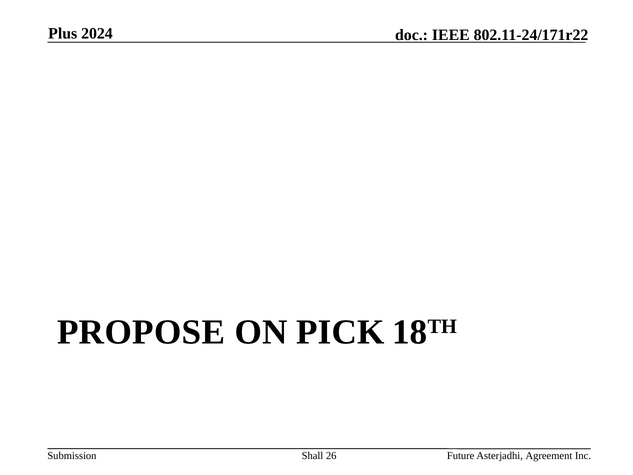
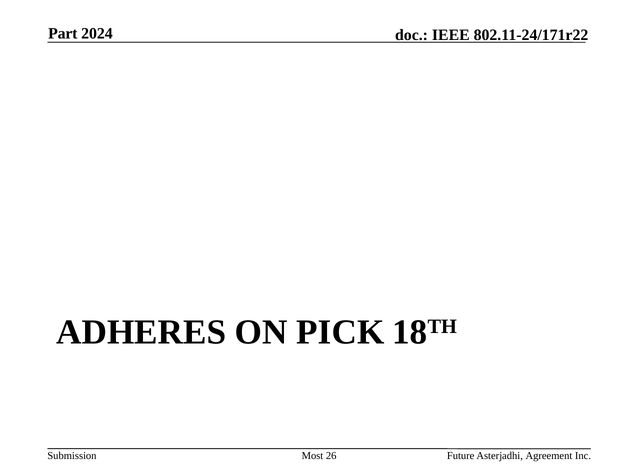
Plus: Plus -> Part
PROPOSE: PROPOSE -> ADHERES
Shall: Shall -> Most
